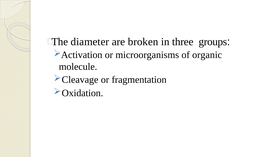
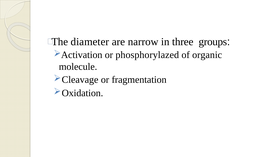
broken: broken -> narrow
microorganisms: microorganisms -> phosphorylazed
